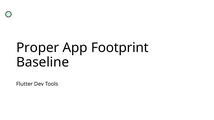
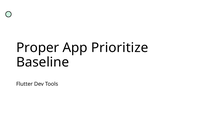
Footprint: Footprint -> Prioritize
